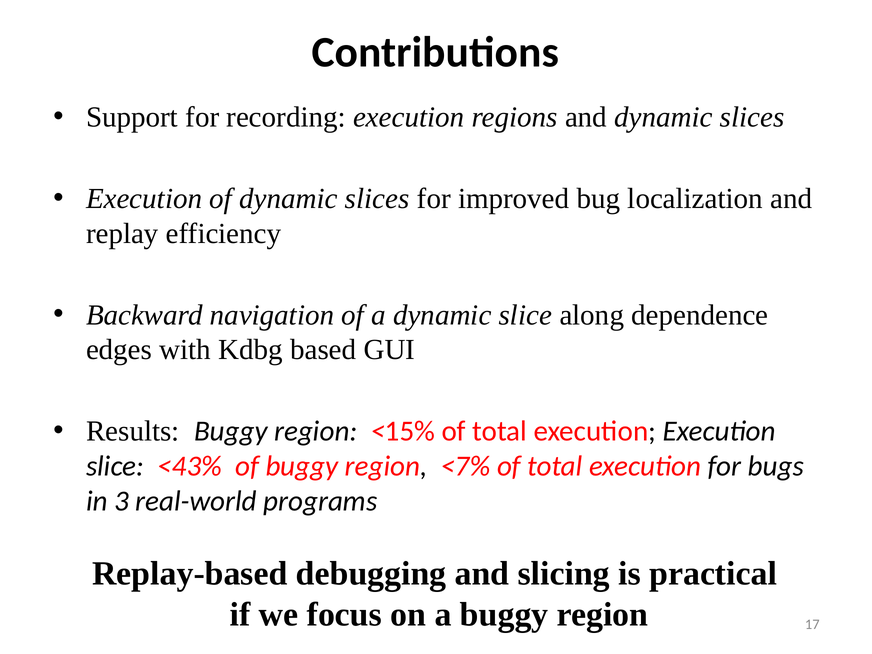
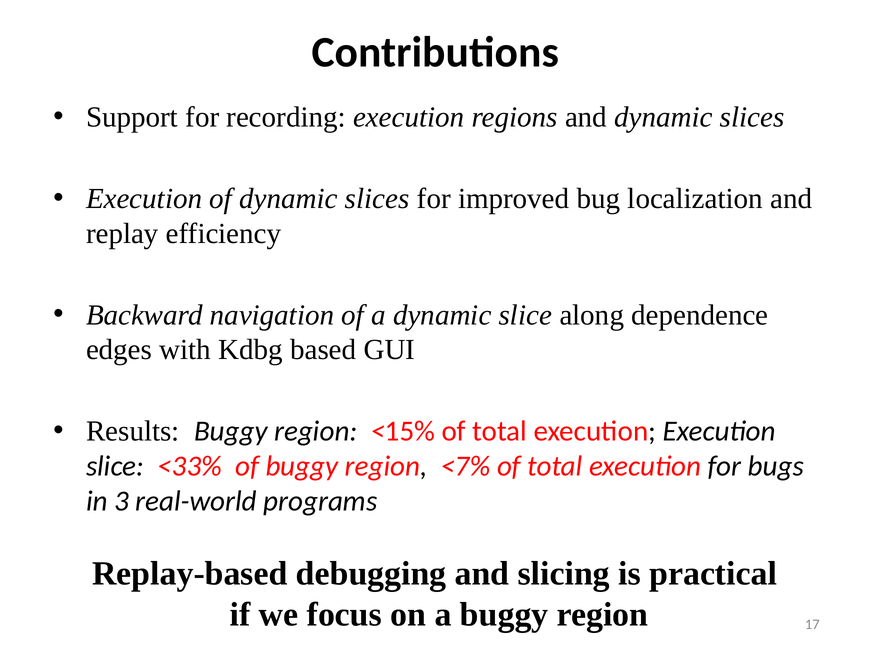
<43%: <43% -> <33%
